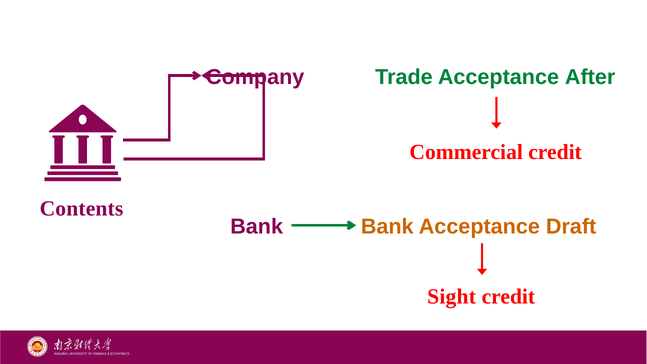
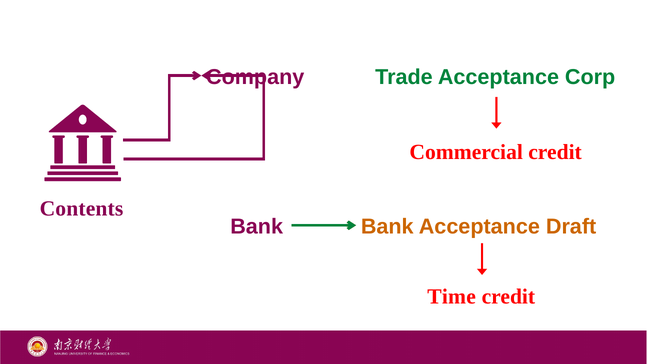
After: After -> Corp
Sight: Sight -> Time
